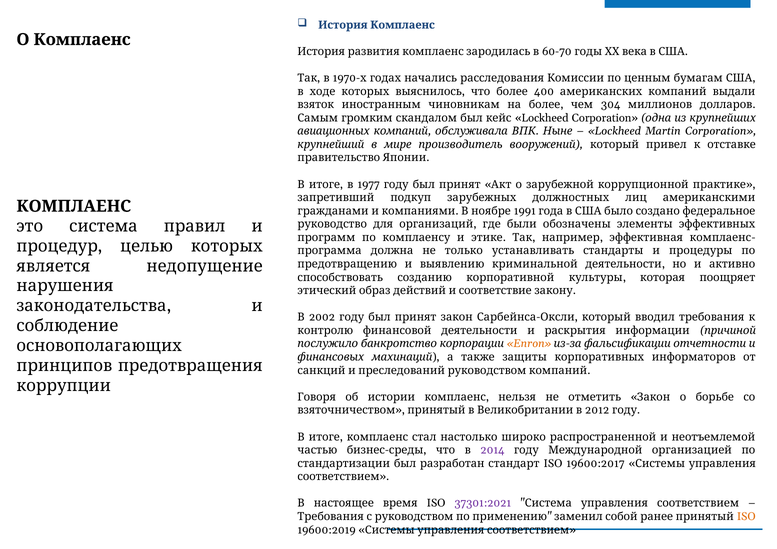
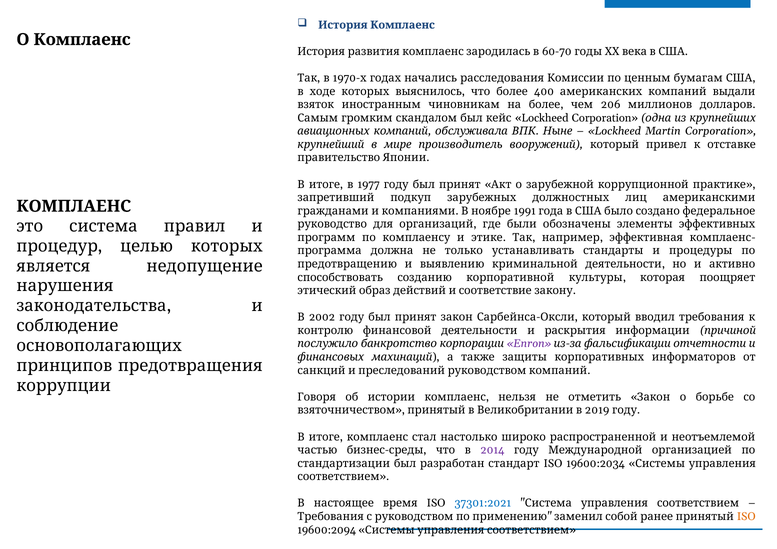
304: 304 -> 206
Enron colour: orange -> purple
2012: 2012 -> 2019
19600:2017: 19600:2017 -> 19600:2034
37301:2021 colour: purple -> blue
19600:2019: 19600:2019 -> 19600:2094
